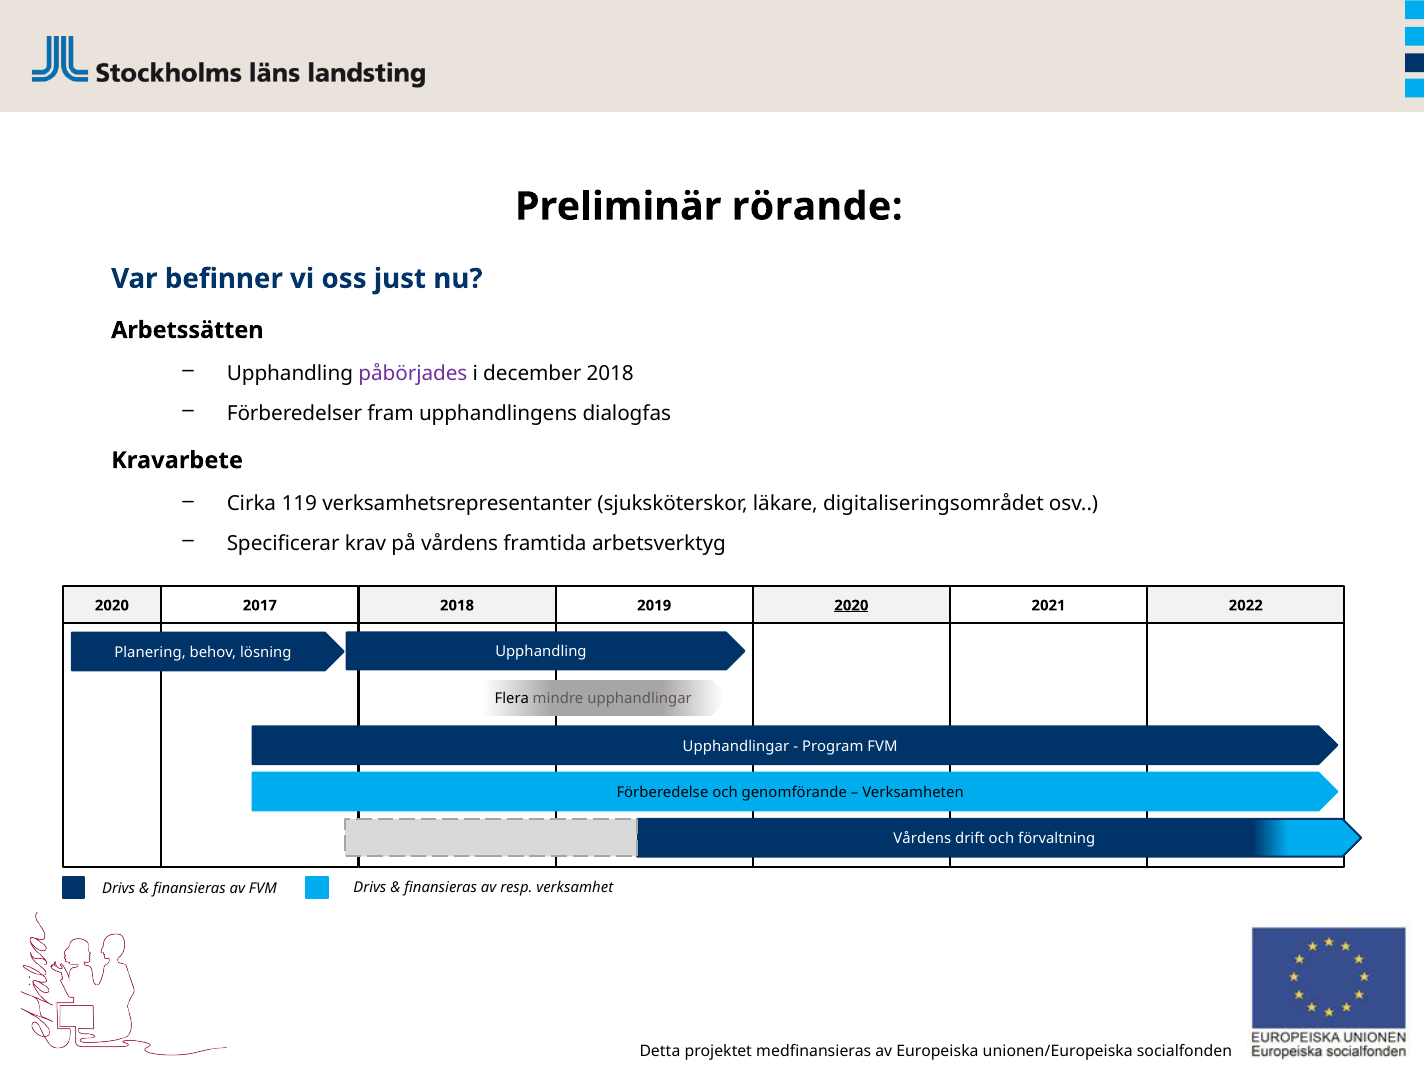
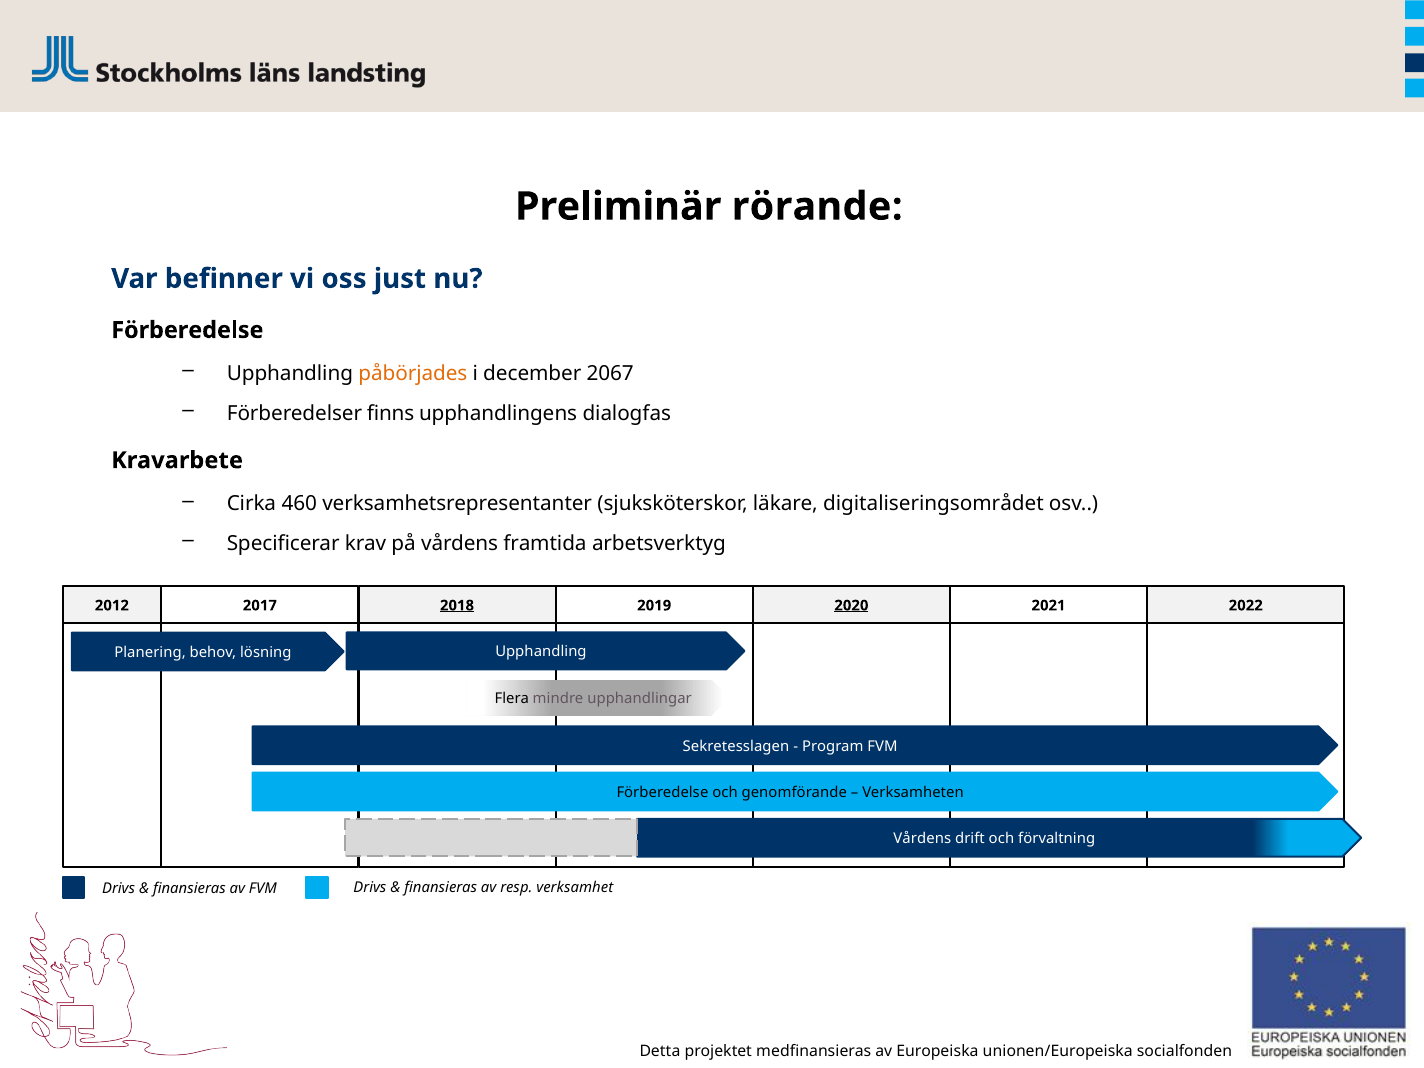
Arbetssätten at (187, 330): Arbetssätten -> Förberedelse
påbörjades colour: purple -> orange
december 2018: 2018 -> 2067
fram: fram -> finns
119: 119 -> 460
2020 at (112, 606): 2020 -> 2012
2018 at (457, 606) underline: none -> present
Upphandlingar at (736, 746): Upphandlingar -> Sekretesslagen
